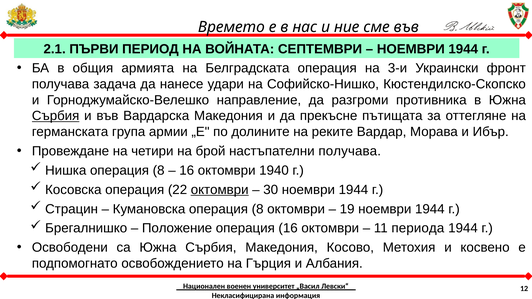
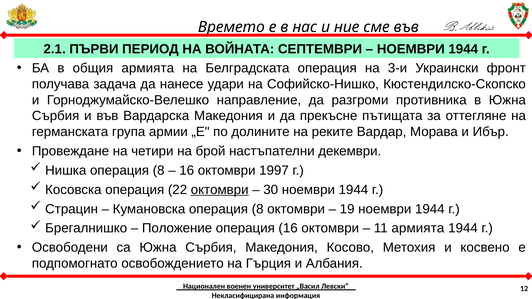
Сърбия at (56, 116) underline: present -> none
настъпателни получава: получава -> декември
1940: 1940 -> 1997
11 периода: периода -> армията
